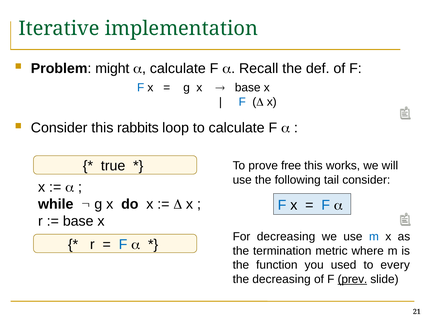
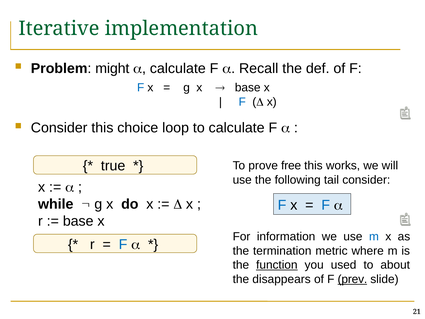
rabbits: rabbits -> choice
For decreasing: decreasing -> information
function underline: none -> present
every: every -> about
the decreasing: decreasing -> disappears
